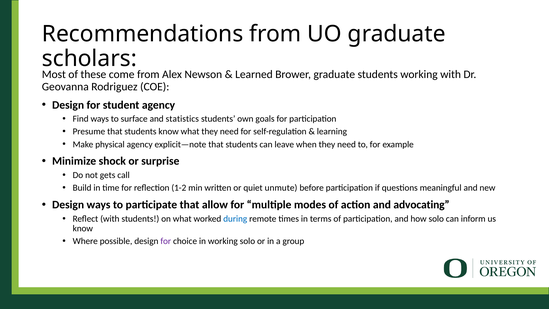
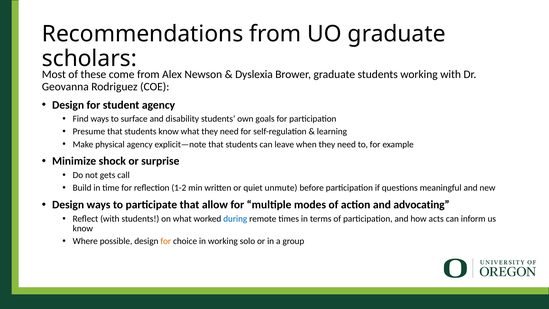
Learned: Learned -> Dyslexia
statistics: statistics -> disability
how solo: solo -> acts
for at (166, 241) colour: purple -> orange
